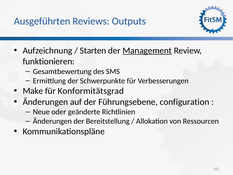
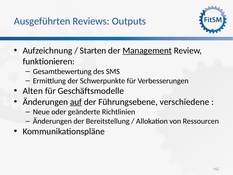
Make: Make -> Alten
Konformitätsgrad: Konformitätsgrad -> Geschäftsmodelle
auf underline: none -> present
configuration: configuration -> verschiedene
